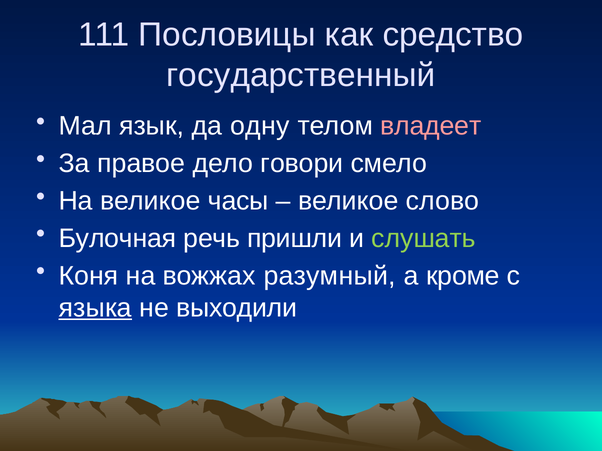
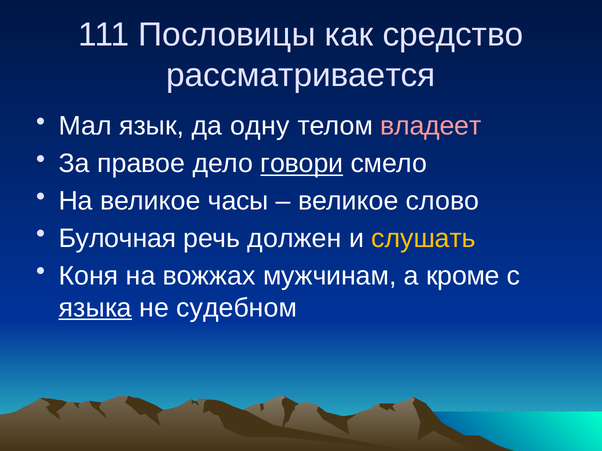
государственный: государственный -> рассматривается
говори underline: none -> present
пришли: пришли -> должен
слушать colour: light green -> yellow
разумный: разумный -> мужчинам
выходили: выходили -> судебном
